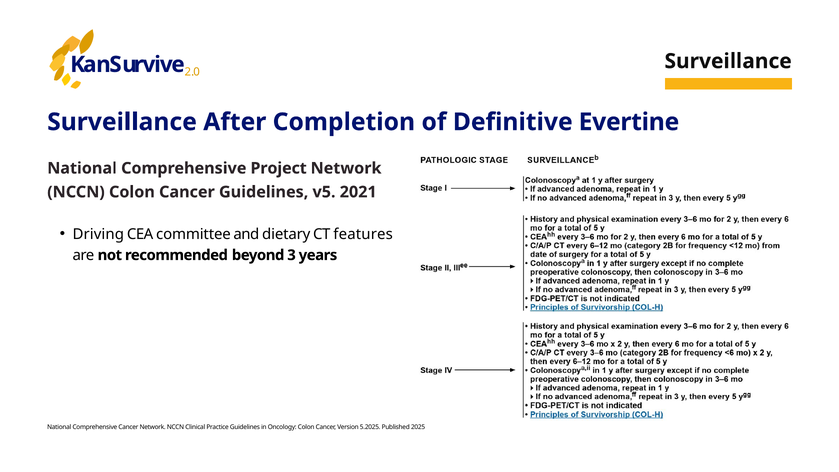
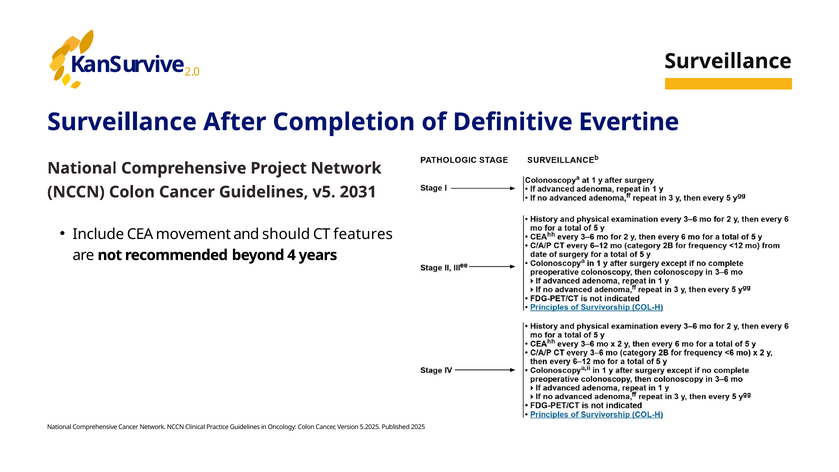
2021: 2021 -> 2031
Driving: Driving -> Include
committee: committee -> movement
dietary: dietary -> should
3: 3 -> 4
